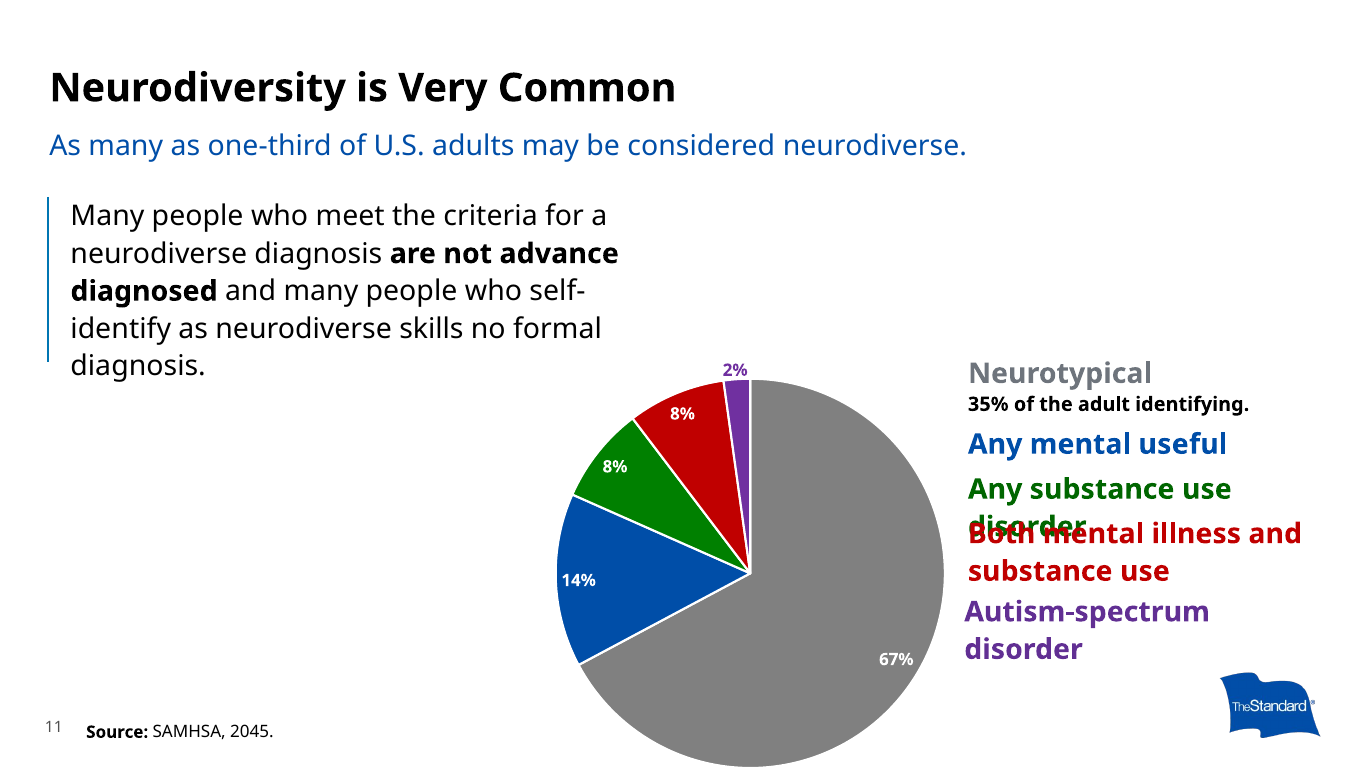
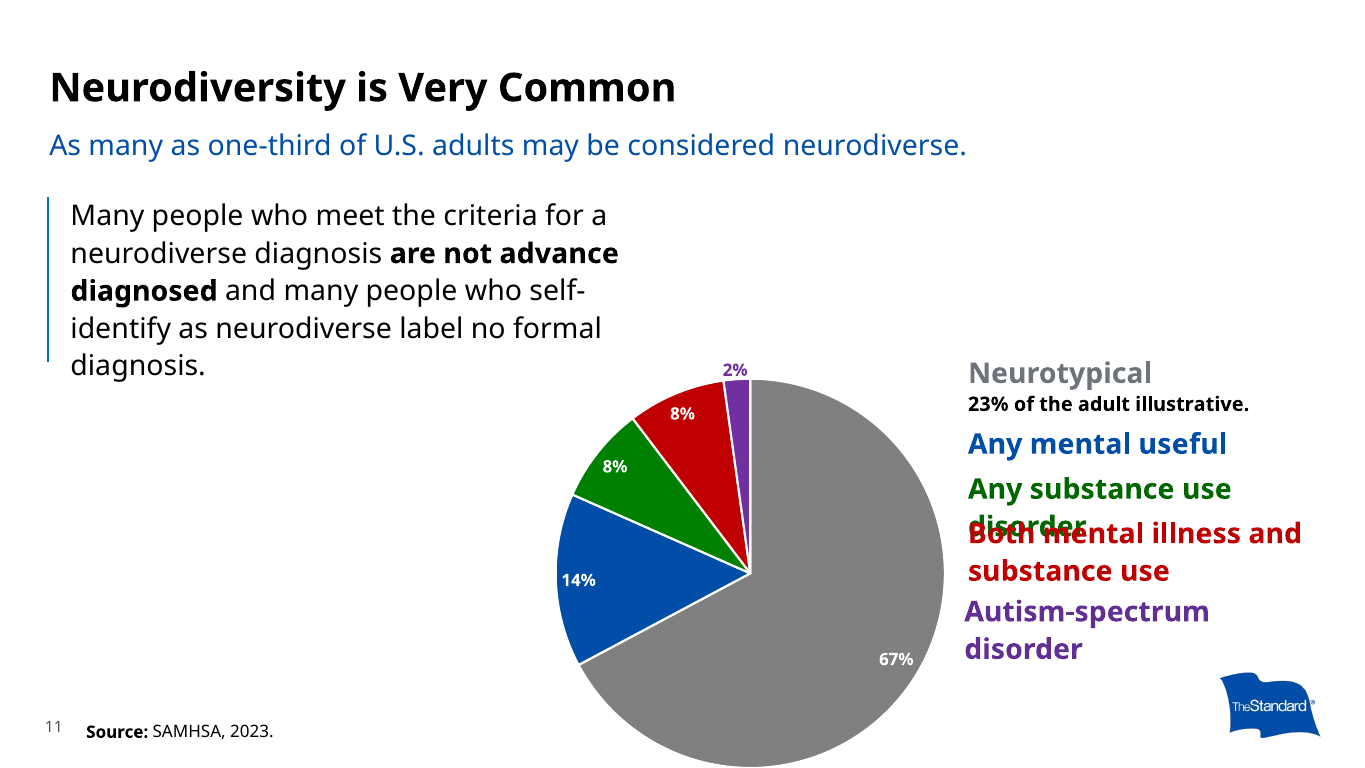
skills: skills -> label
35%: 35% -> 23%
identifying: identifying -> illustrative
2045: 2045 -> 2023
